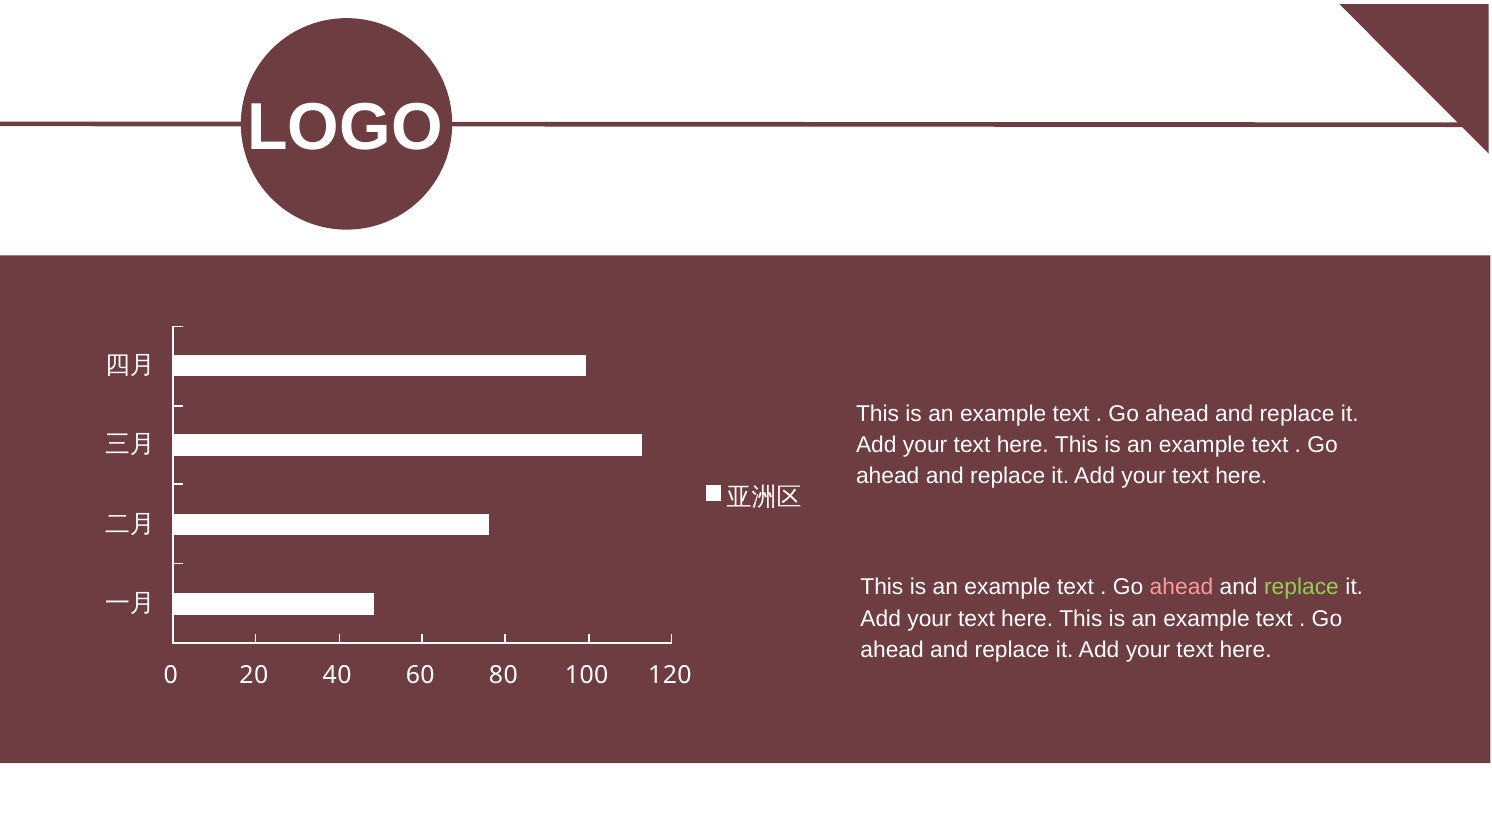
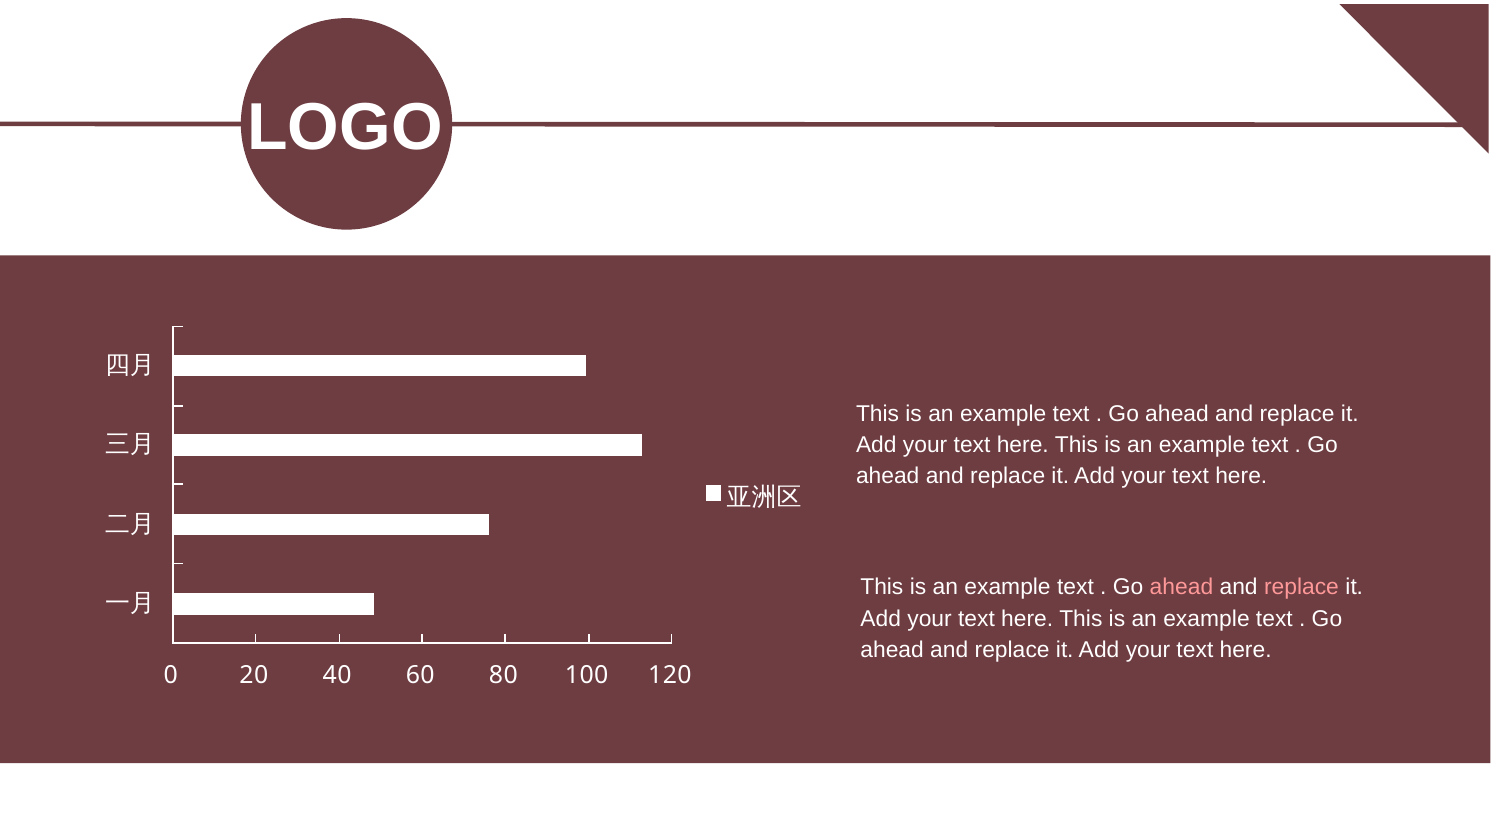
replace at (1301, 587) colour: light green -> pink
